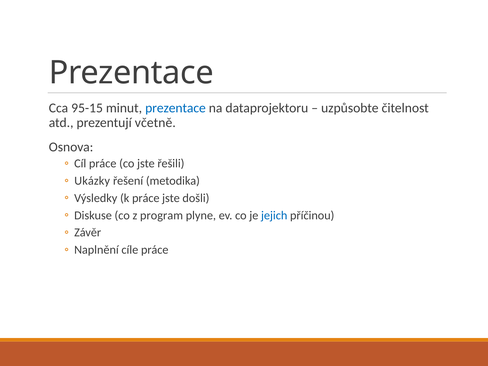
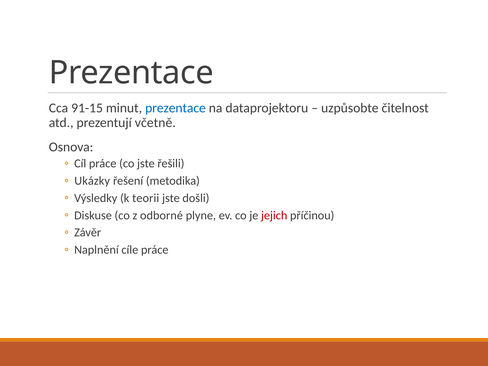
95-15: 95-15 -> 91-15
k práce: práce -> teorii
program: program -> odborné
jejich colour: blue -> red
